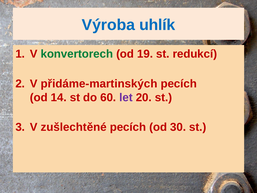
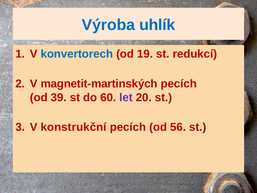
konvertorech colour: green -> blue
přidáme-martinských: přidáme-martinských -> magnetit-martinských
14: 14 -> 39
zušlechtěné: zušlechtěné -> konstrukční
30: 30 -> 56
